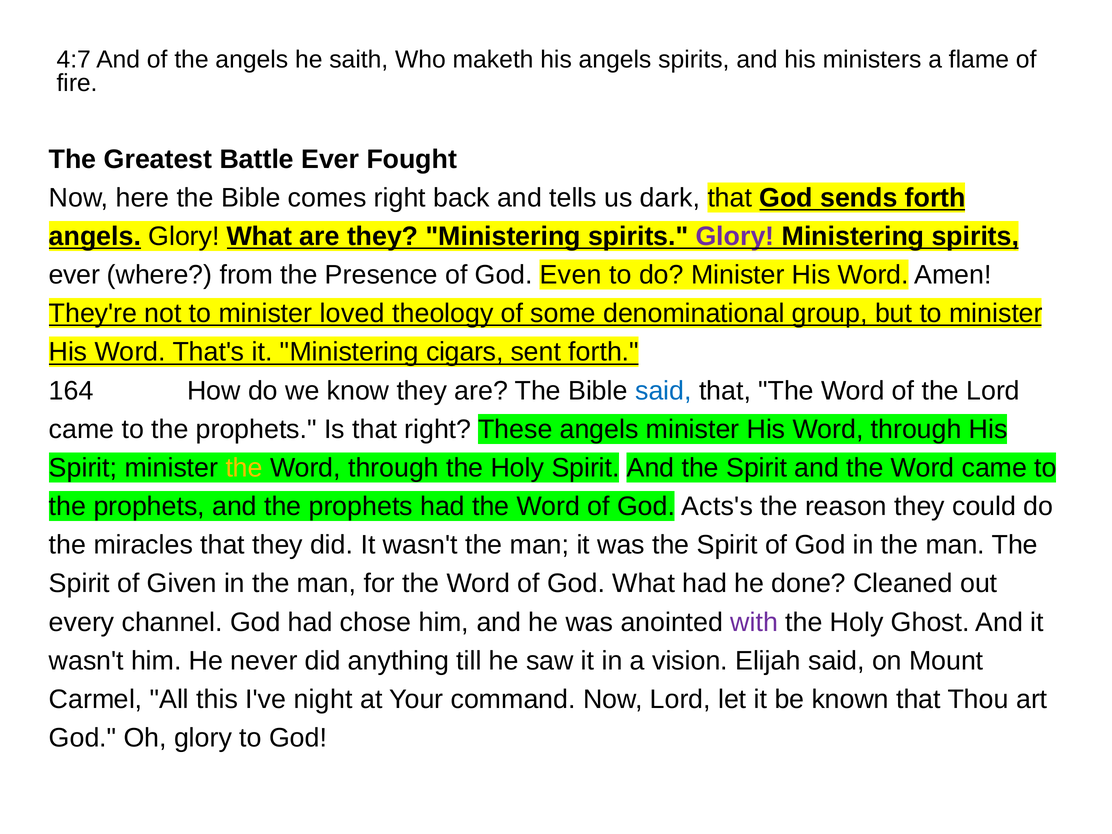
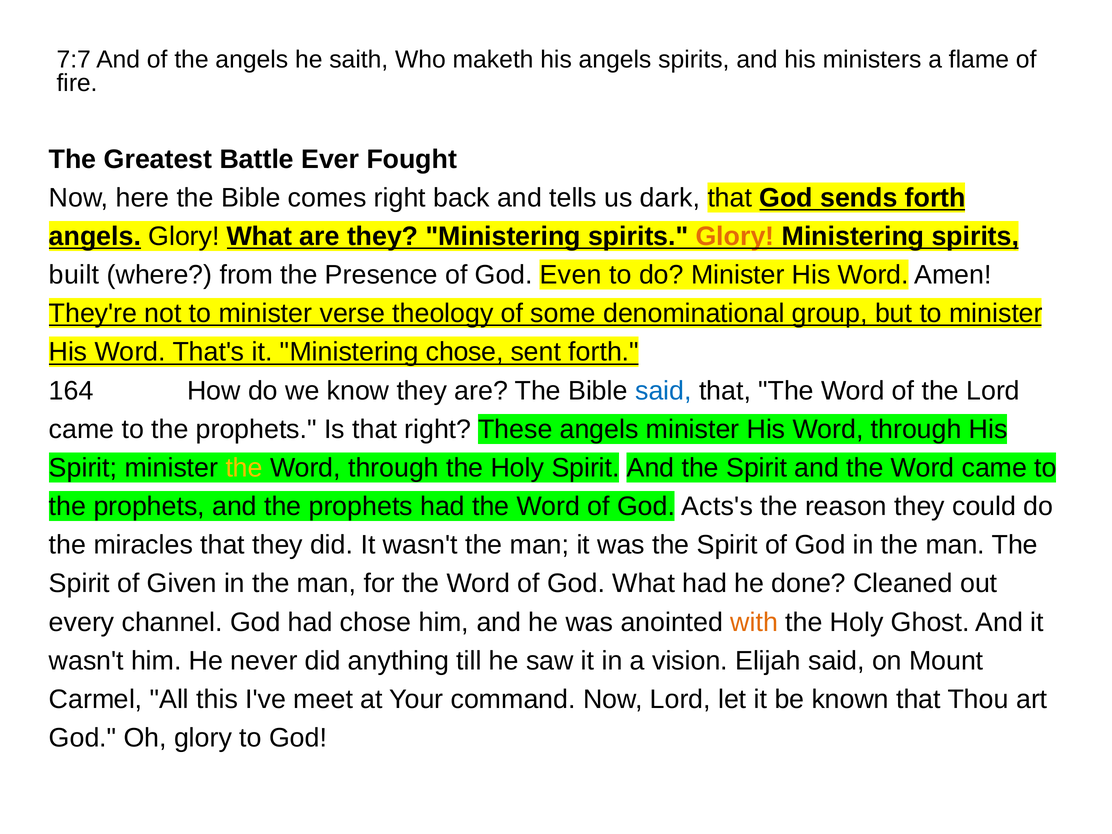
4:7: 4:7 -> 7:7
Glory at (735, 236) colour: purple -> orange
ever at (74, 275): ever -> built
loved: loved -> verse
Ministering cigars: cigars -> chose
with colour: purple -> orange
night: night -> meet
